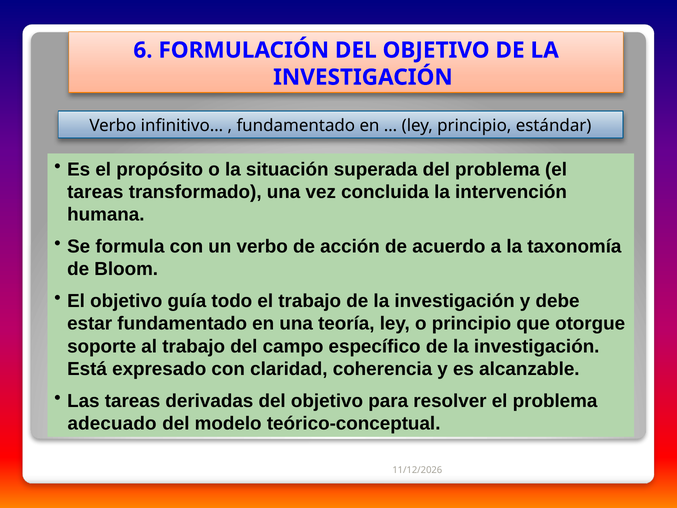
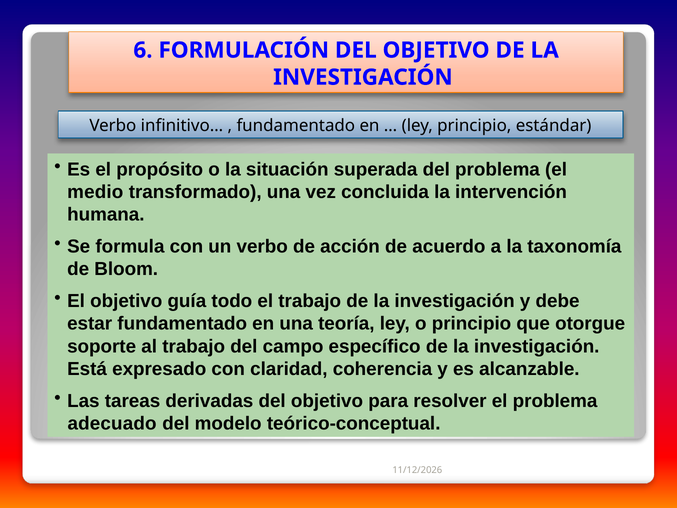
tareas at (95, 192): tareas -> medio
